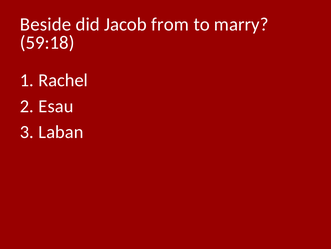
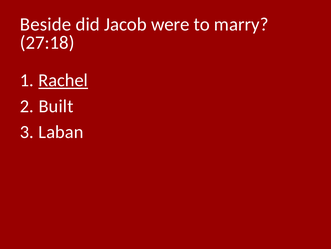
from: from -> were
59:18: 59:18 -> 27:18
Rachel underline: none -> present
Esau: Esau -> Built
